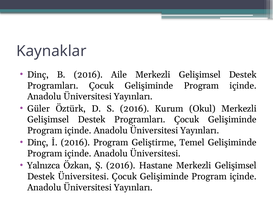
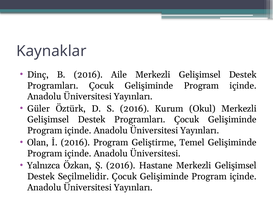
Dinç at (38, 142): Dinç -> Olan
Destek Üniversitesi: Üniversitesi -> Seçilmelidir
